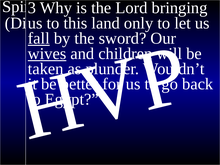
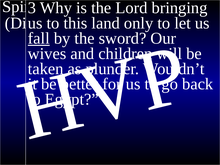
wives underline: present -> none
